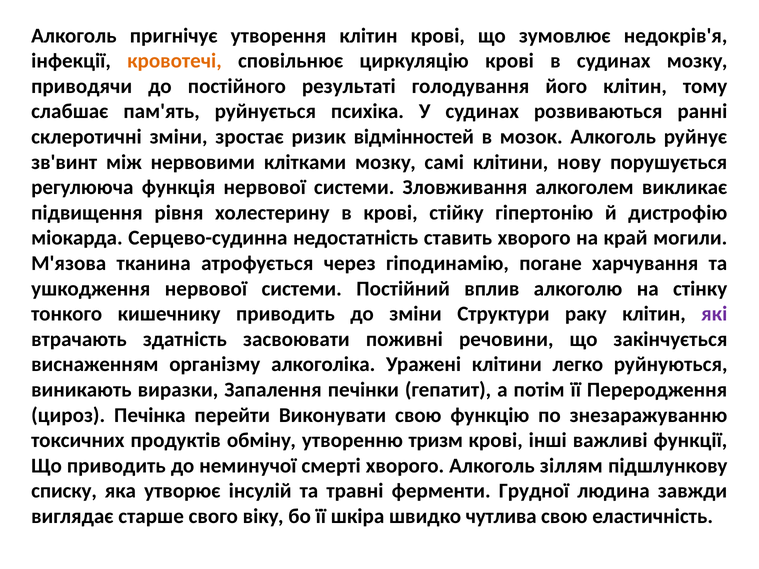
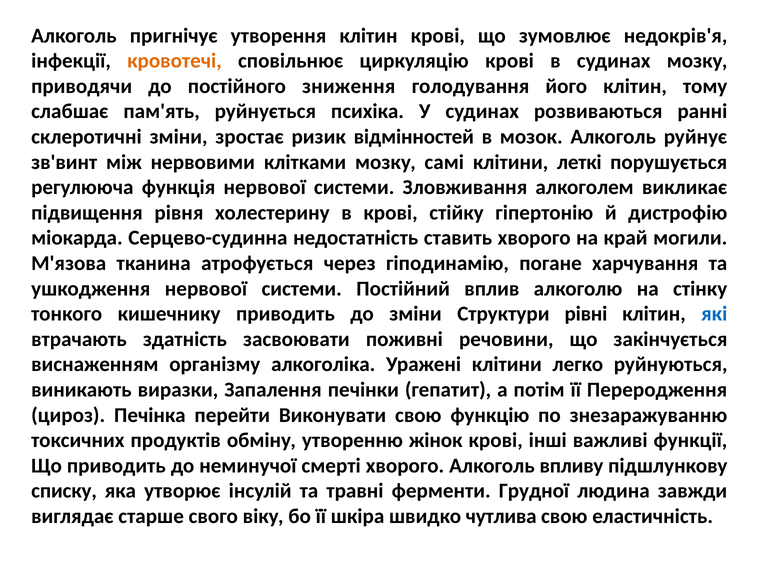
результаті: результаті -> зниження
нову: нову -> леткі
раку: раку -> рівні
які colour: purple -> blue
тризм: тризм -> жінок
зіллям: зіллям -> впливу
